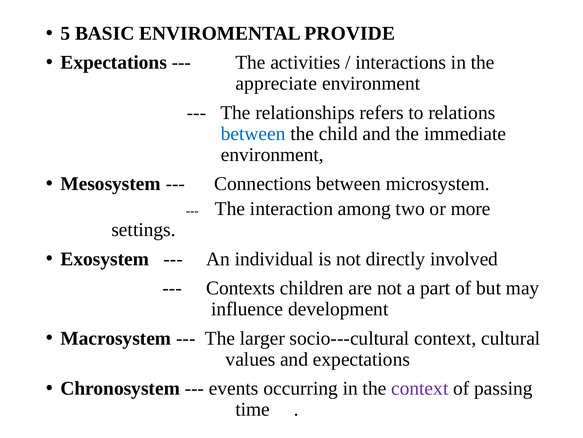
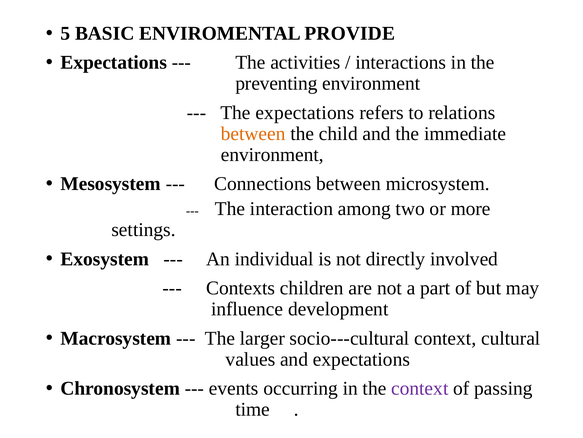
appreciate: appreciate -> preventing
The relationships: relationships -> expectations
between at (253, 133) colour: blue -> orange
